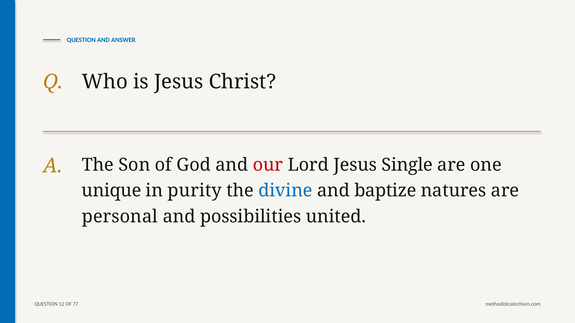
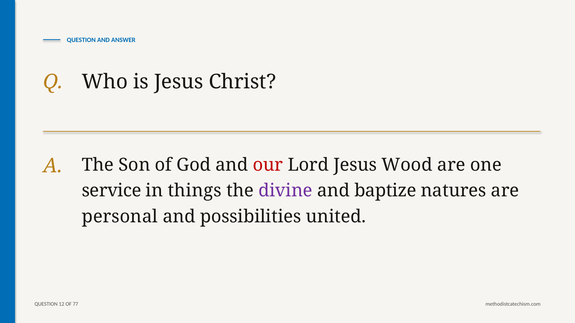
Single: Single -> Wood
unique: unique -> service
purity: purity -> things
divine colour: blue -> purple
